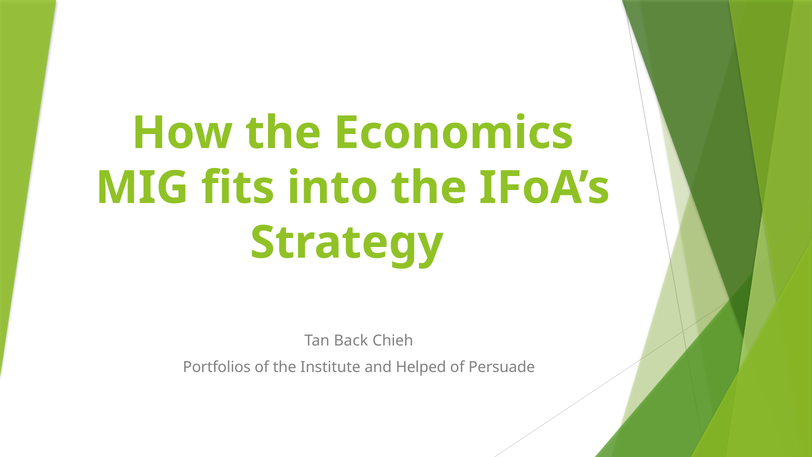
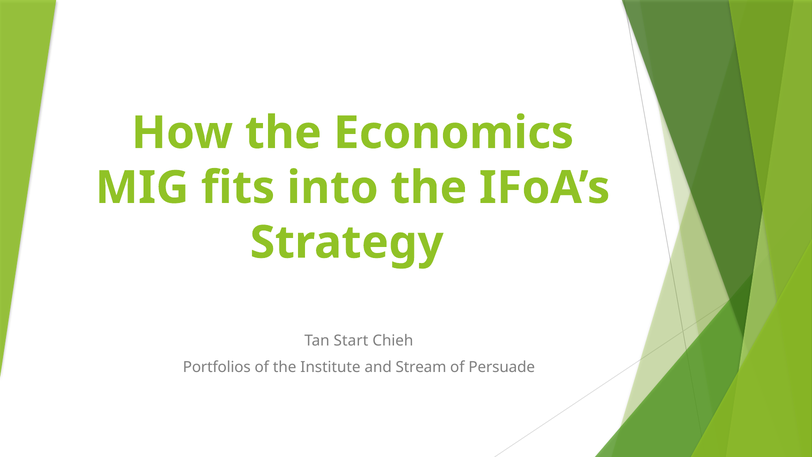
Back: Back -> Start
Helped: Helped -> Stream
